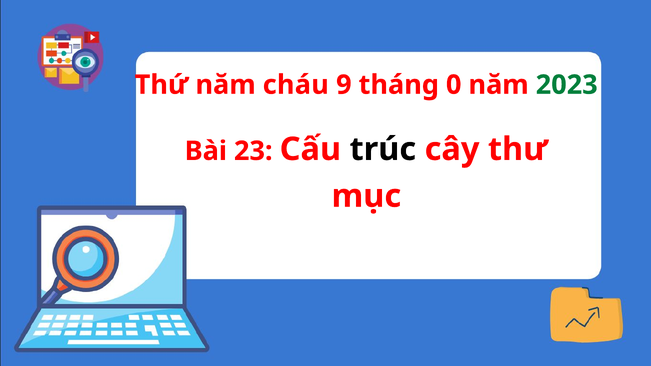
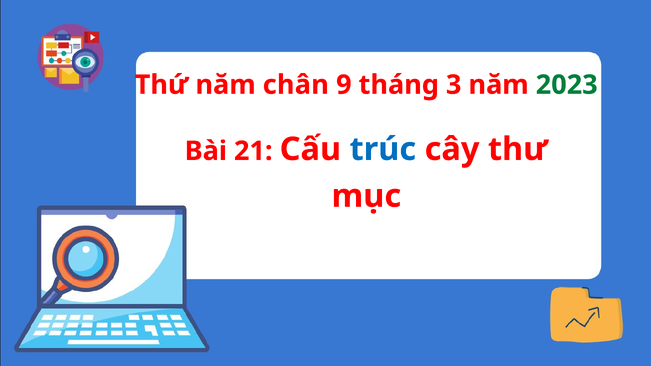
cháu: cháu -> chân
0: 0 -> 3
23: 23 -> 21
trúc colour: black -> blue
